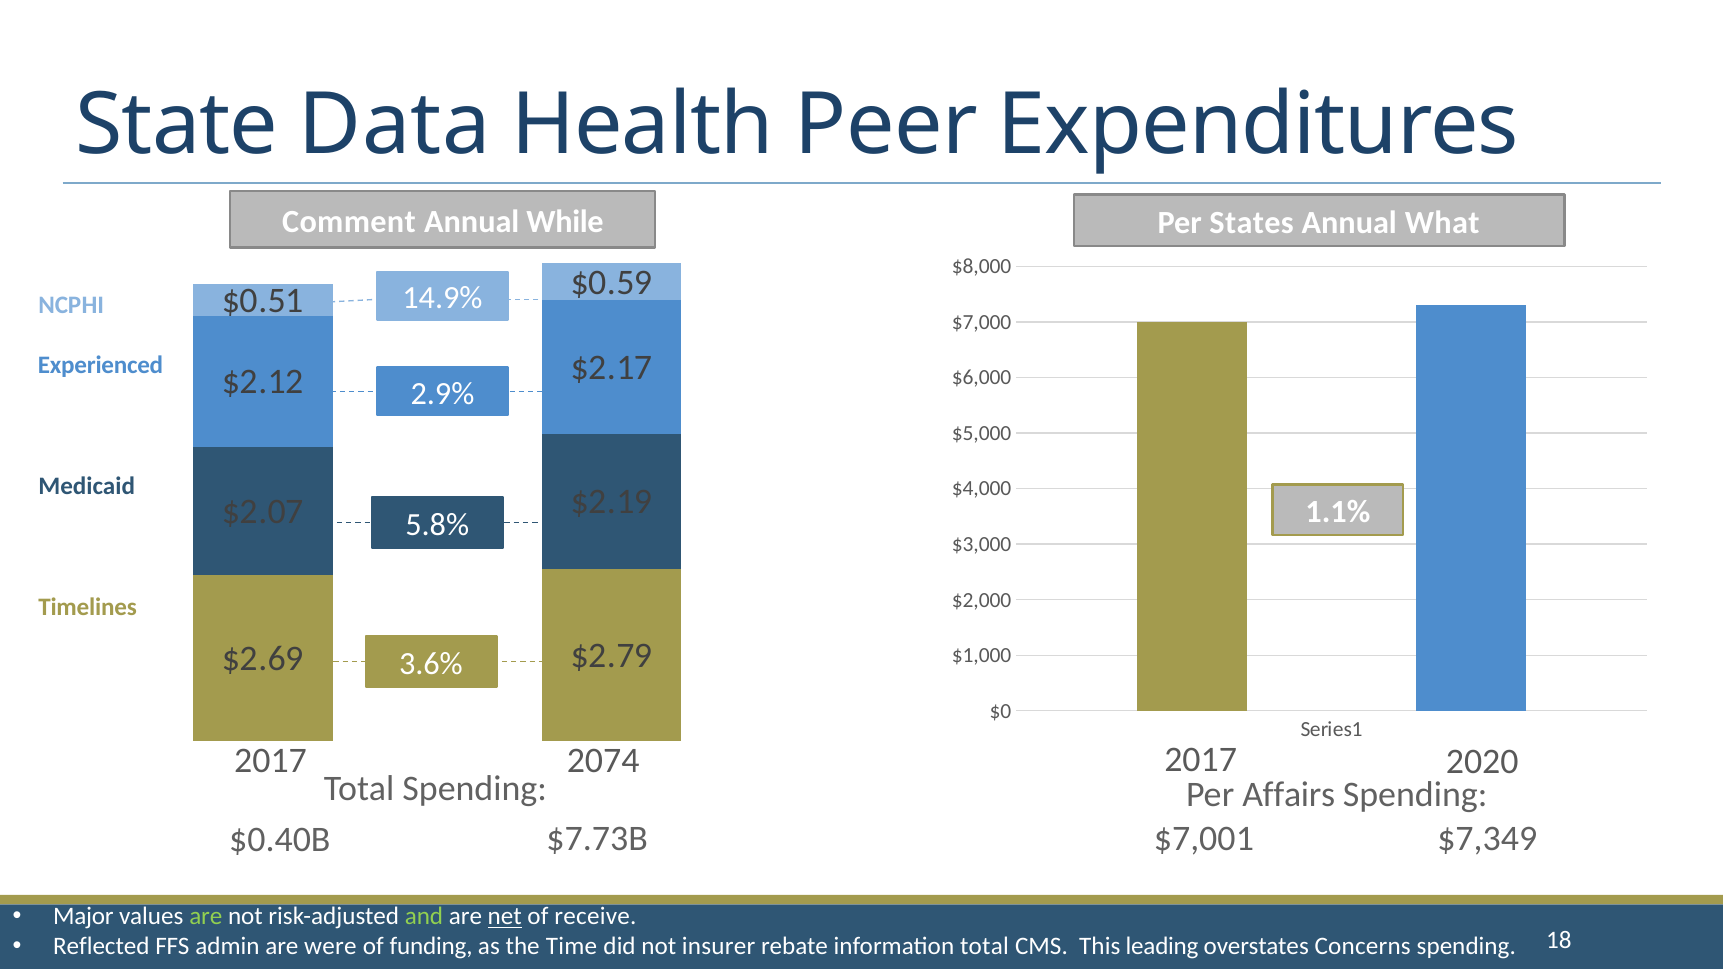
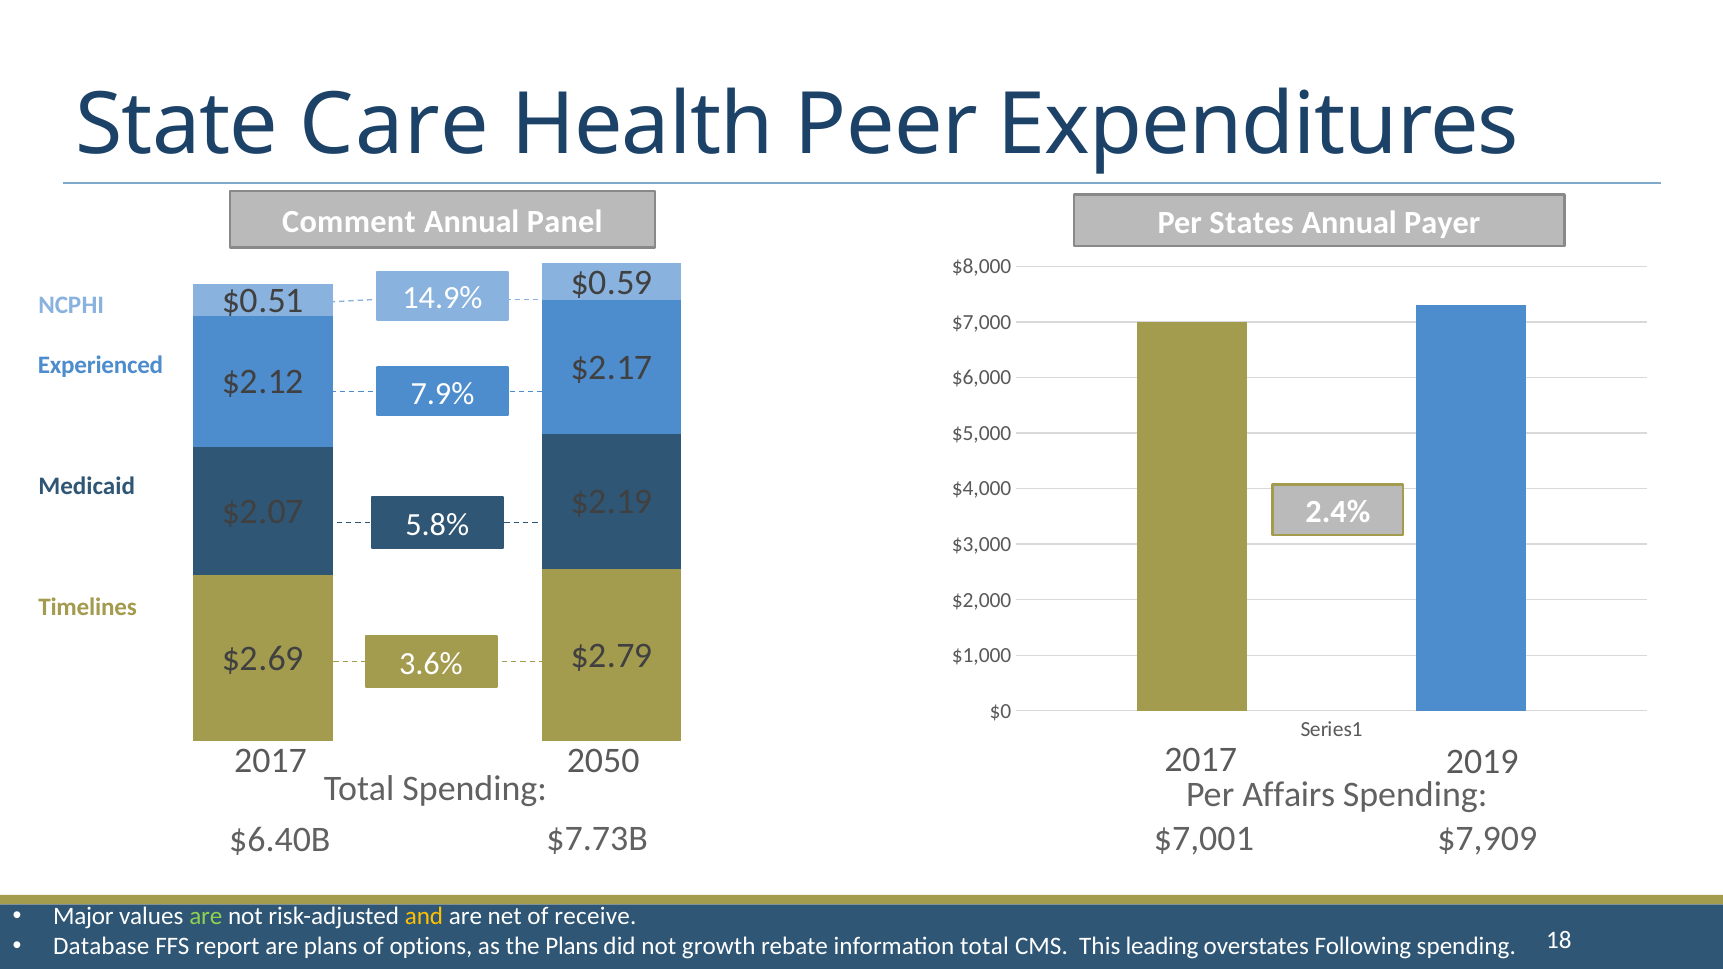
Data: Data -> Care
While: While -> Panel
What: What -> Payer
2.9%: 2.9% -> 7.9%
1.1%: 1.1% -> 2.4%
2020: 2020 -> 2019
2074: 2074 -> 2050
$7,349: $7,349 -> $7,909
$0.40B: $0.40B -> $6.40B
and colour: light green -> yellow
net underline: present -> none
Reflected: Reflected -> Database
admin: admin -> report
are were: were -> plans
funding: funding -> options
the Time: Time -> Plans
insurer: insurer -> growth
Concerns: Concerns -> Following
